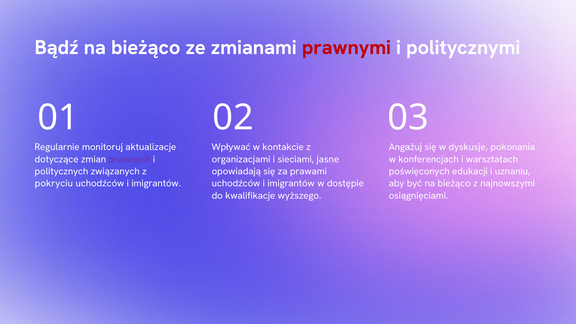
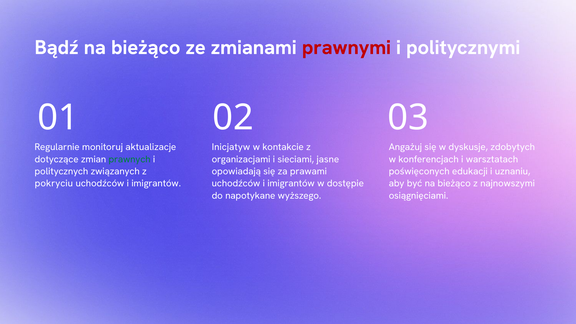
Wpływać: Wpływać -> Inicjatyw
pokonania: pokonania -> zdobytych
prawnych colour: purple -> green
kwalifikacje: kwalifikacje -> napotykane
